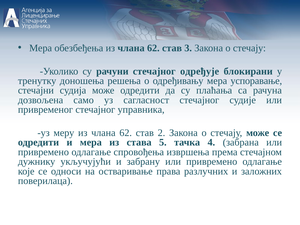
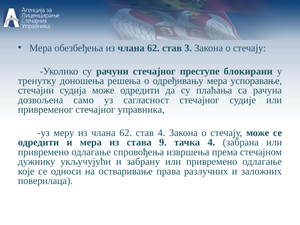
одређује: одређује -> преступе
став 2: 2 -> 4
5: 5 -> 9
